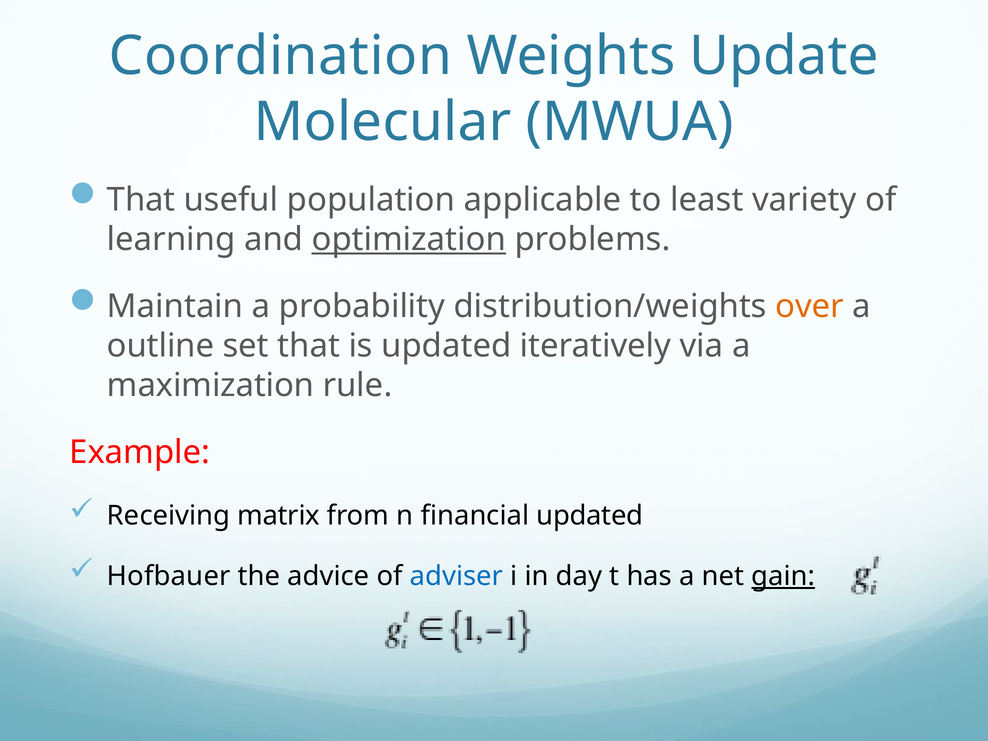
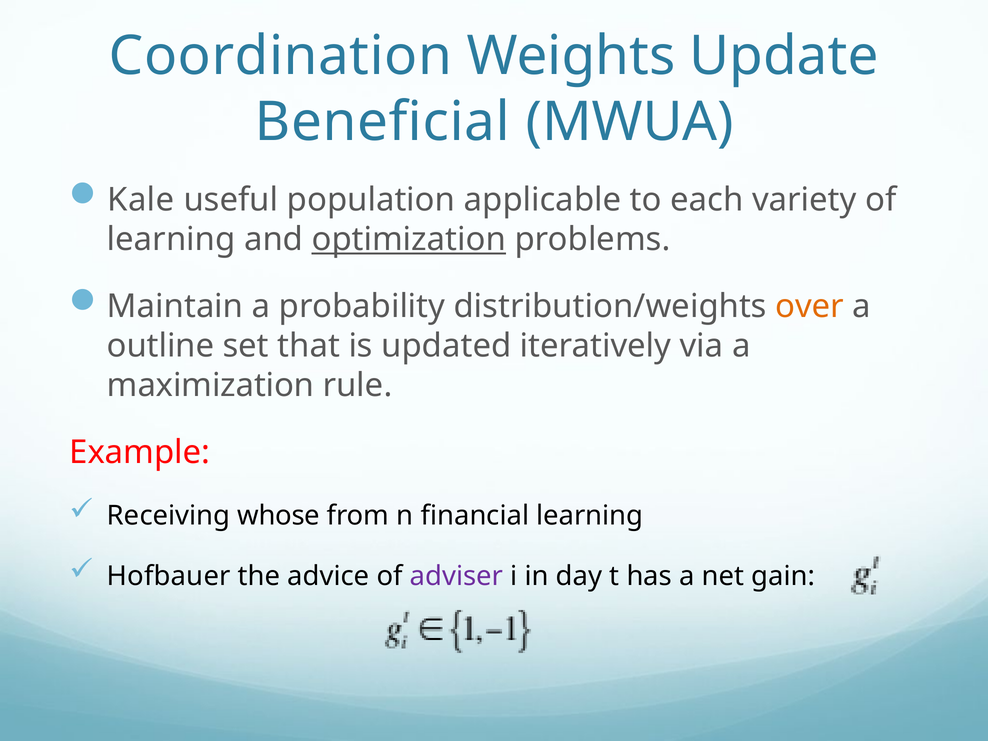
Molecular: Molecular -> Beneficial
That at (141, 200): That -> Kale
least: least -> each
matrix: matrix -> whose
financial updated: updated -> learning
adviser colour: blue -> purple
gain underline: present -> none
